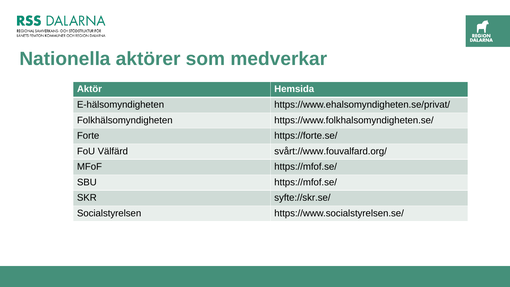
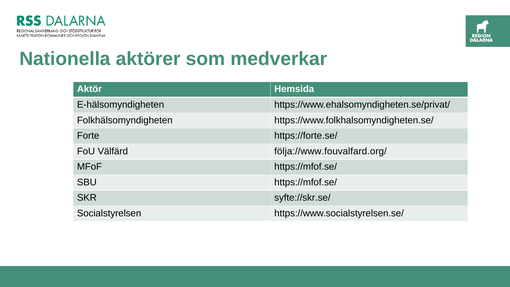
svårt://www.fouvalfard.org/: svårt://www.fouvalfard.org/ -> följa://www.fouvalfard.org/
